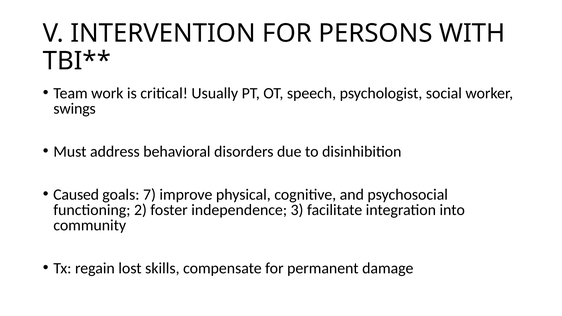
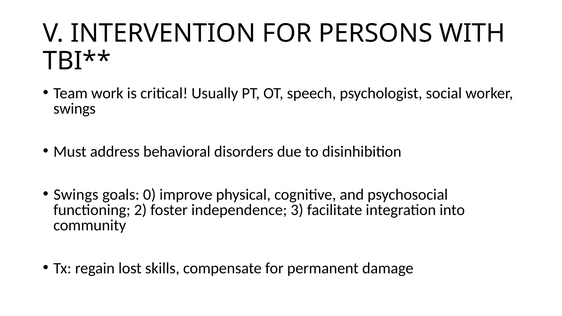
Caused at (76, 195): Caused -> Swings
7: 7 -> 0
